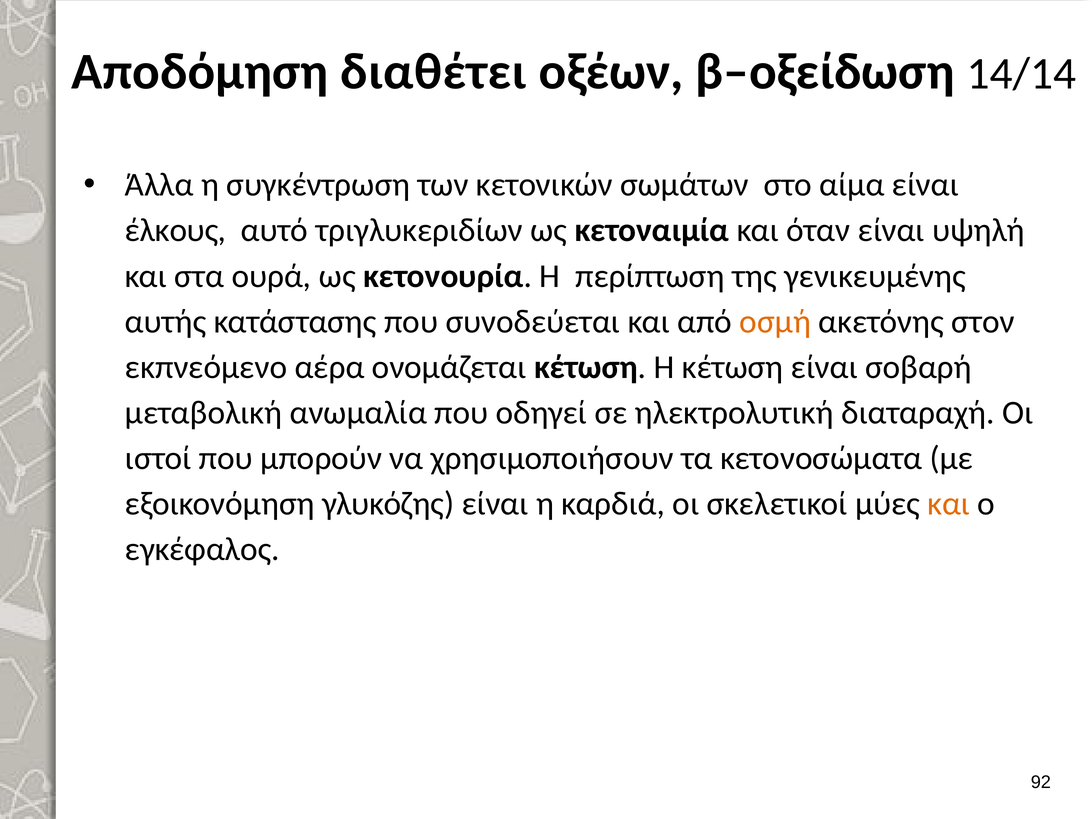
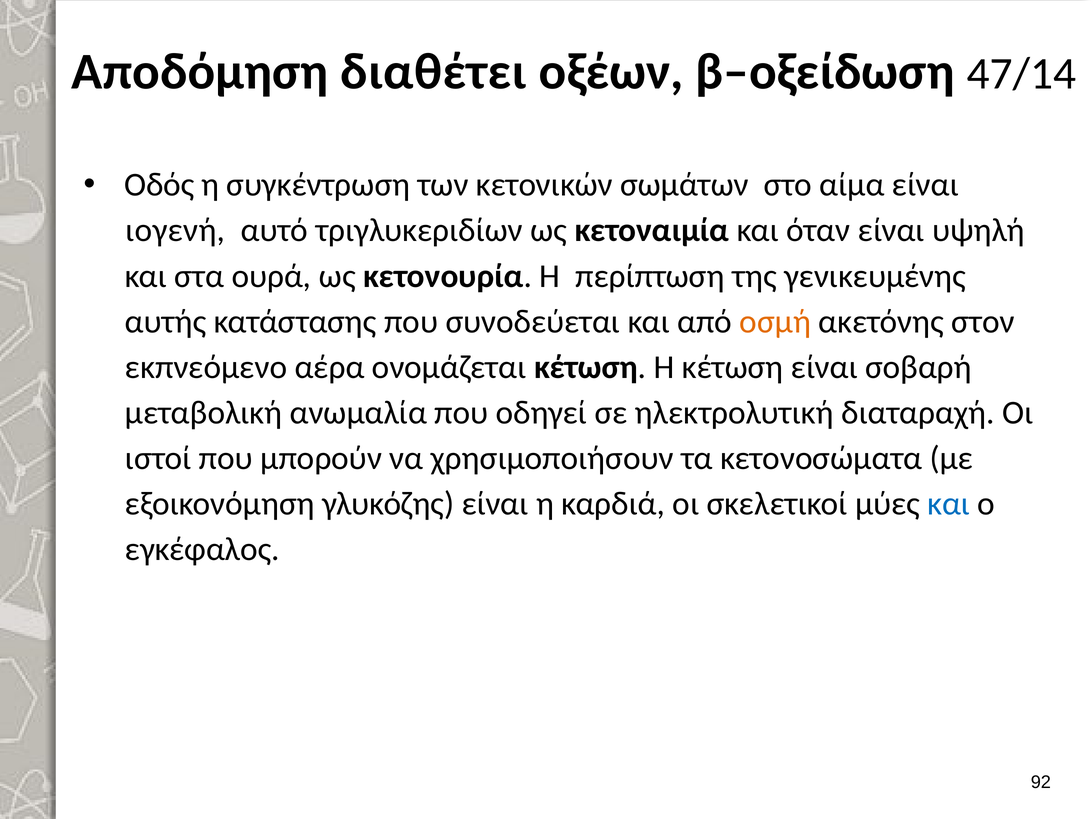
14/14: 14/14 -> 47/14
Άλλα: Άλλα -> Οδός
έλκους: έλκους -> ιογενή
και at (949, 504) colour: orange -> blue
